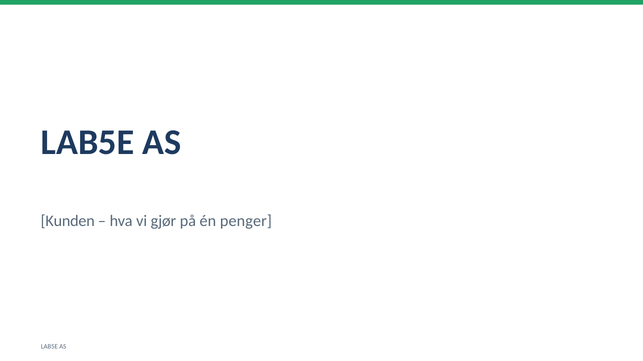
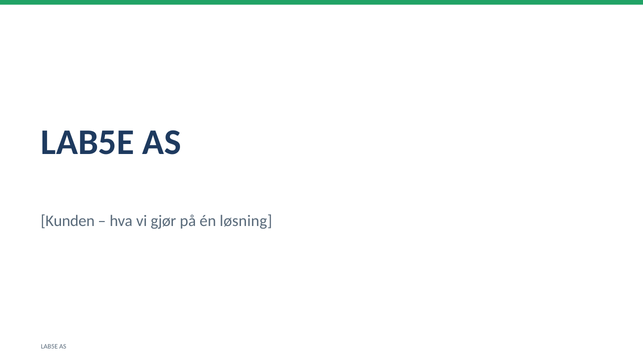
penger: penger -> løsning
